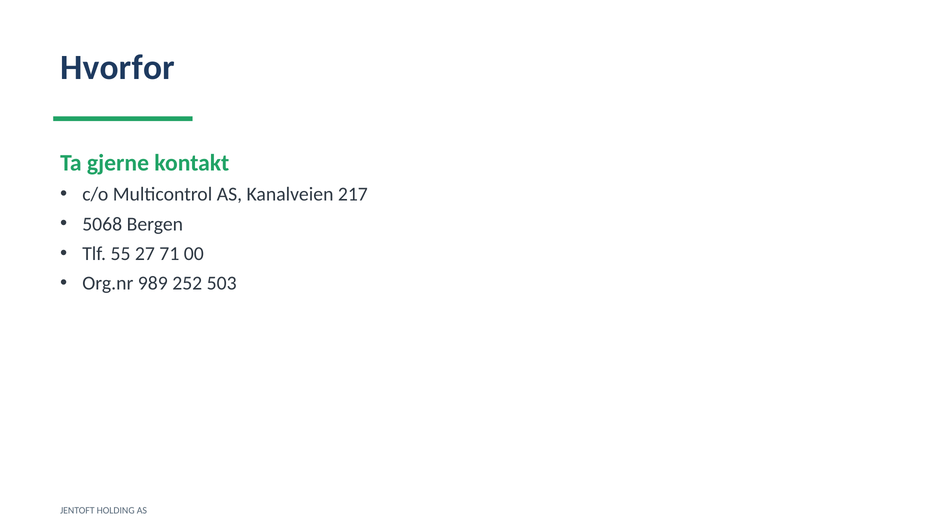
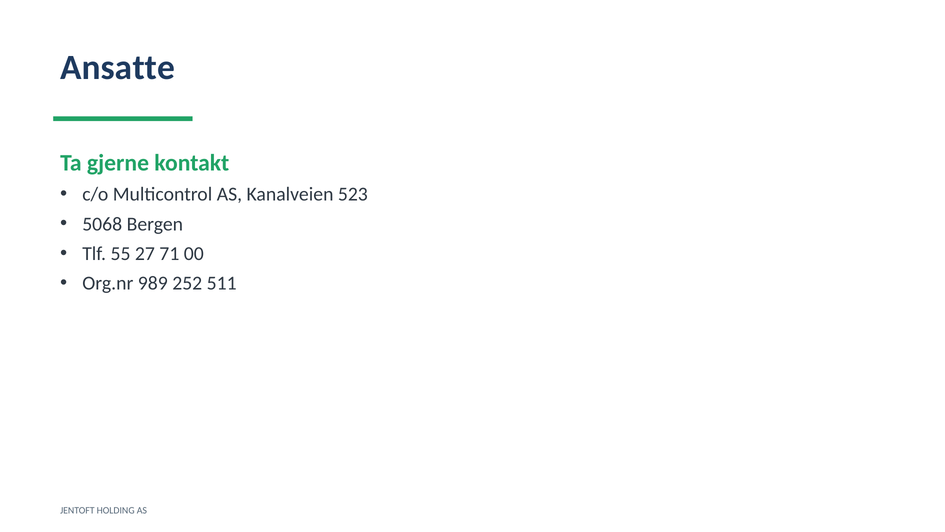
Hvorfor: Hvorfor -> Ansatte
217: 217 -> 523
503: 503 -> 511
